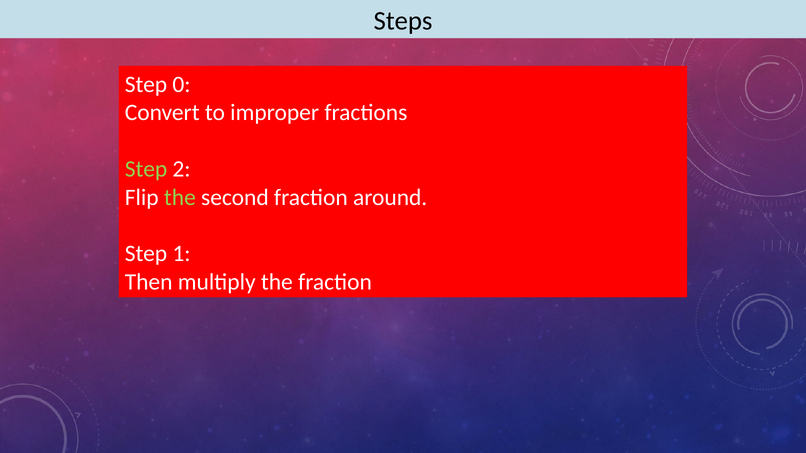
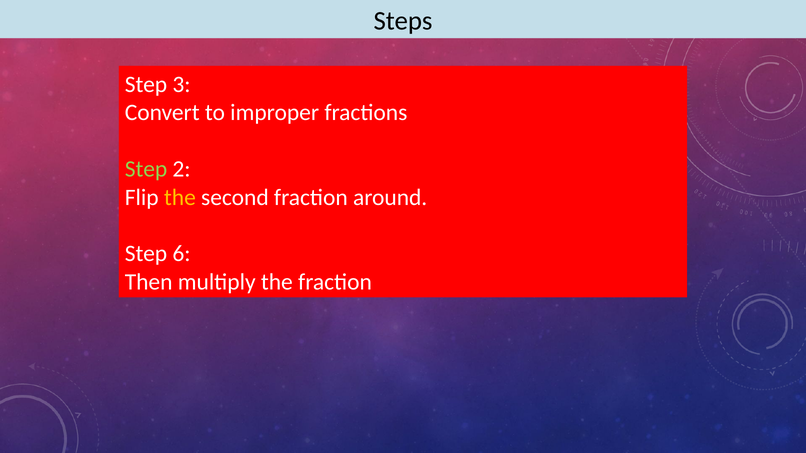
0: 0 -> 3
the at (180, 197) colour: light green -> yellow
1: 1 -> 6
